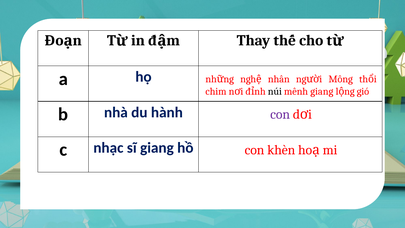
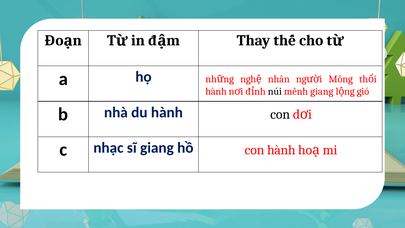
chim at (216, 91): chim -> hành
con at (280, 114) colour: purple -> black
con khèn: khèn -> hành
